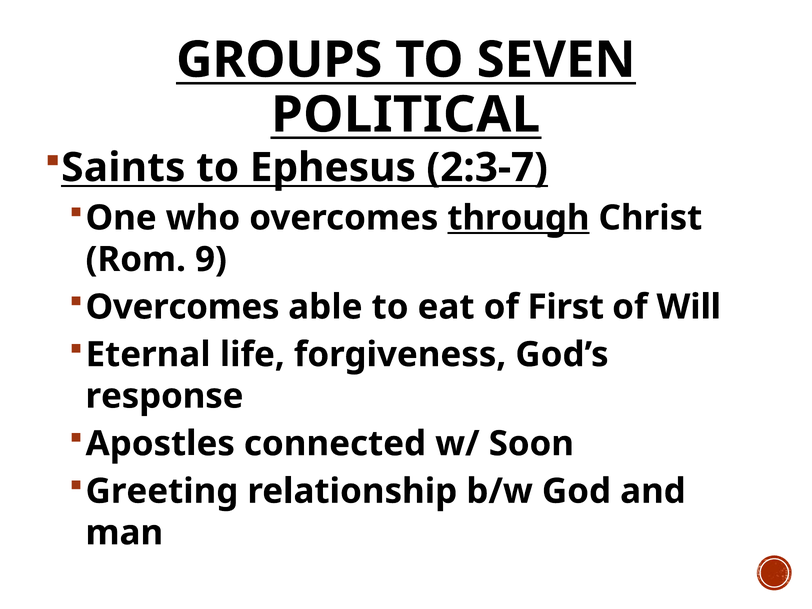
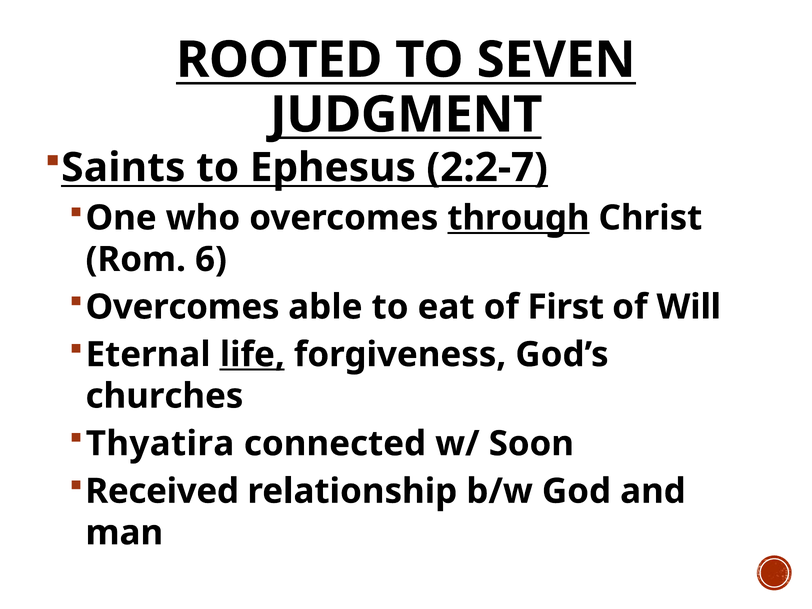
GROUPS: GROUPS -> ROOTED
POLITICAL: POLITICAL -> JUDGMENT
2:3-7: 2:3-7 -> 2:2-7
9: 9 -> 6
life underline: none -> present
response: response -> churches
Apostles: Apostles -> Thyatira
Greeting: Greeting -> Received
